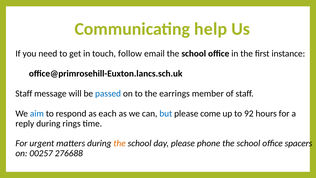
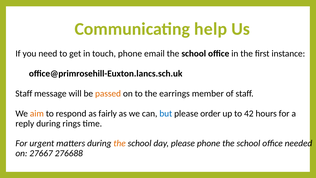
touch follow: follow -> phone
passed colour: blue -> orange
aim colour: blue -> orange
each: each -> fairly
come: come -> order
92: 92 -> 42
spacers: spacers -> needed
00257: 00257 -> 27667
